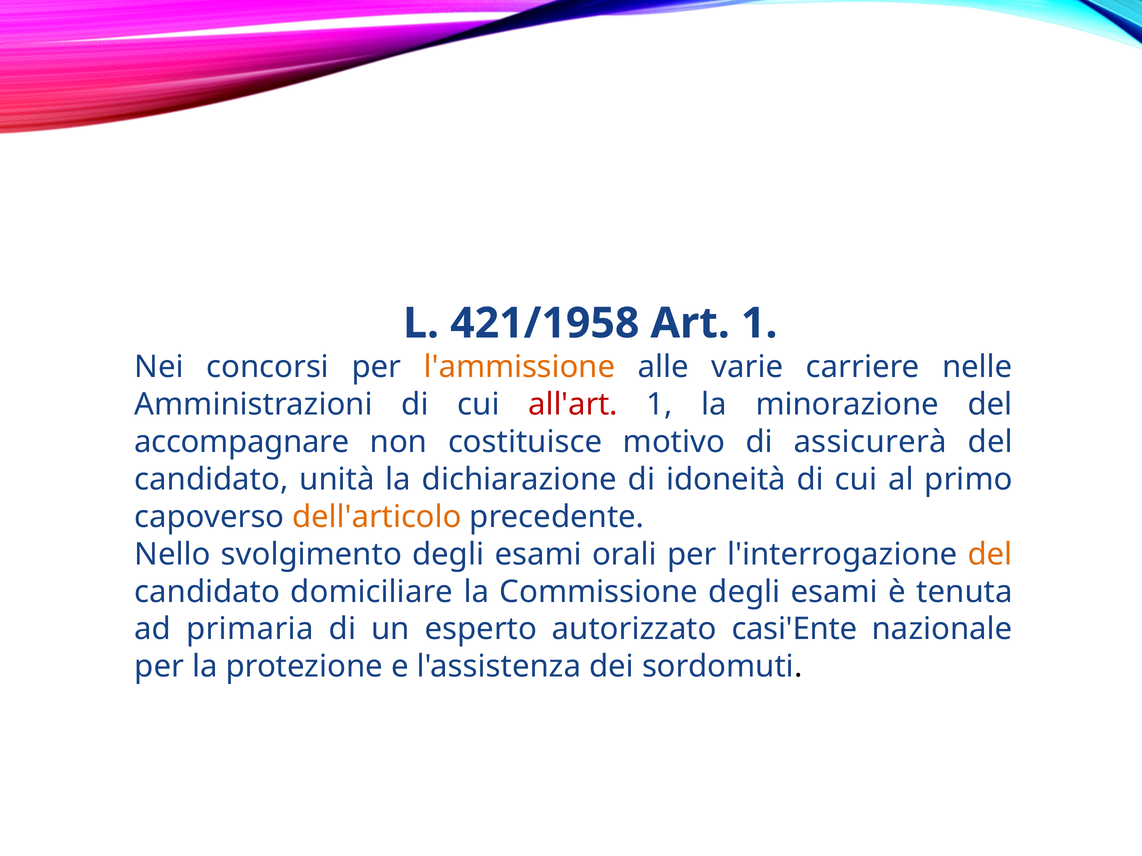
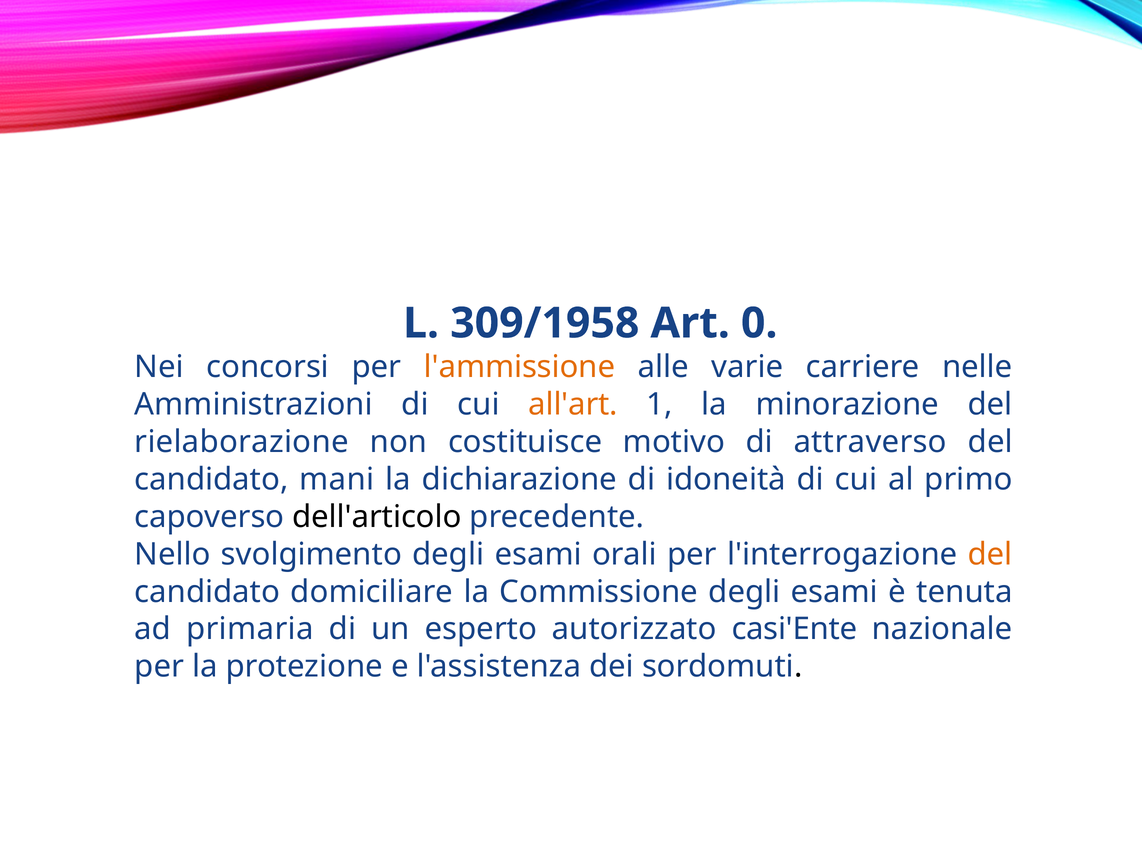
421/1958: 421/1958 -> 309/1958
Art 1: 1 -> 0
all'art colour: red -> orange
accompagnare: accompagnare -> rielaborazione
assicurerà: assicurerà -> attraverso
unità: unità -> mani
dell'articolo colour: orange -> black
